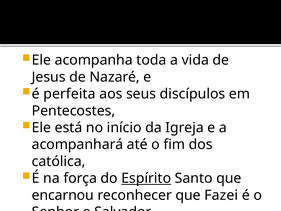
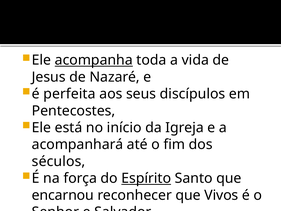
acompanha underline: none -> present
católica: católica -> séculos
Fazei: Fazei -> Vivos
